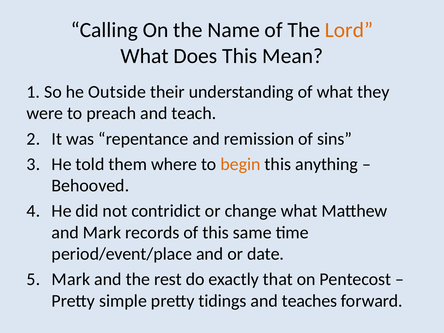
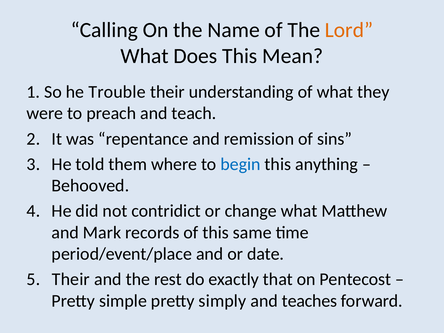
Outside: Outside -> Trouble
begin colour: orange -> blue
Mark at (71, 279): Mark -> Their
tidings: tidings -> simply
